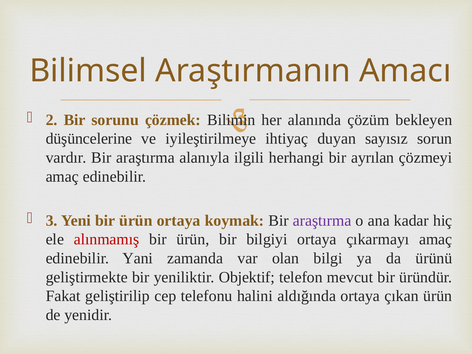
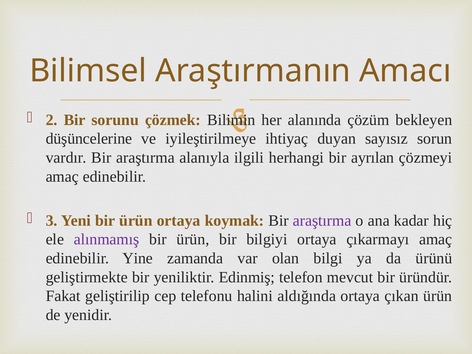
alınmamış colour: red -> purple
Yani: Yani -> Yine
Objektif: Objektif -> Edinmiş
